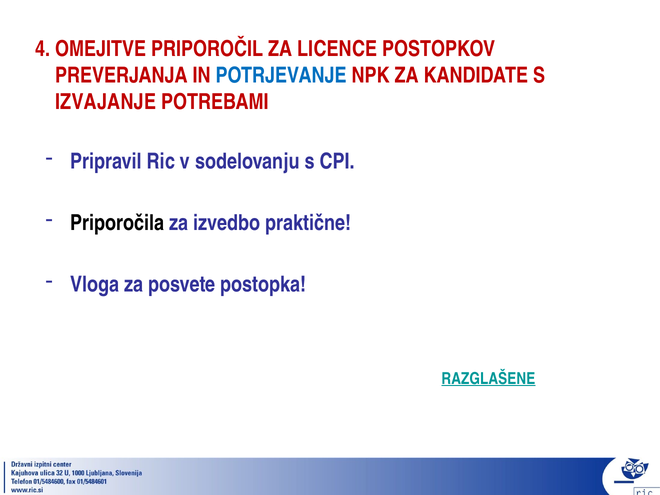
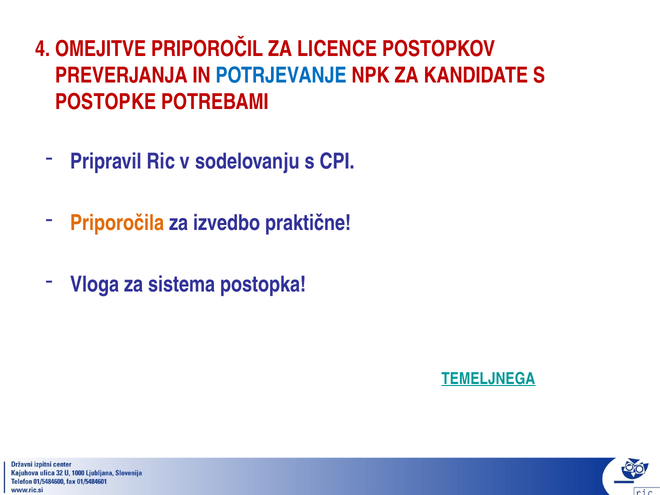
IZVAJANJE: IZVAJANJE -> POSTOPKE
Priporočila colour: black -> orange
posvete: posvete -> sistema
RAZGLAŠENE: RAZGLAŠENE -> TEMELJNEGA
